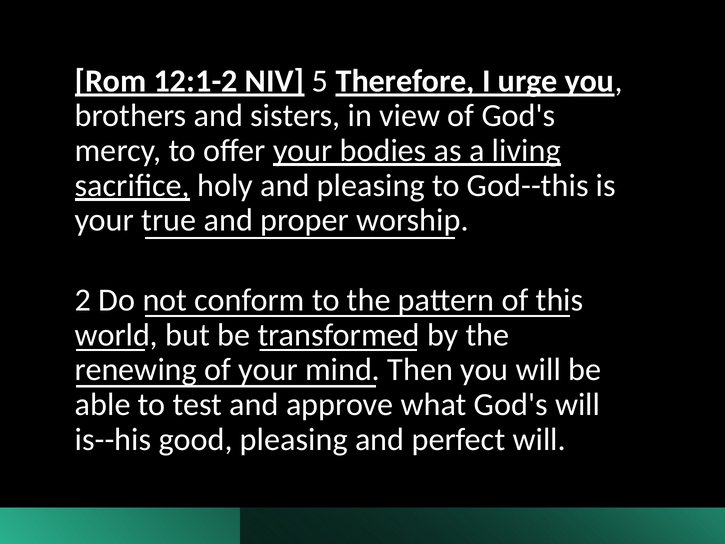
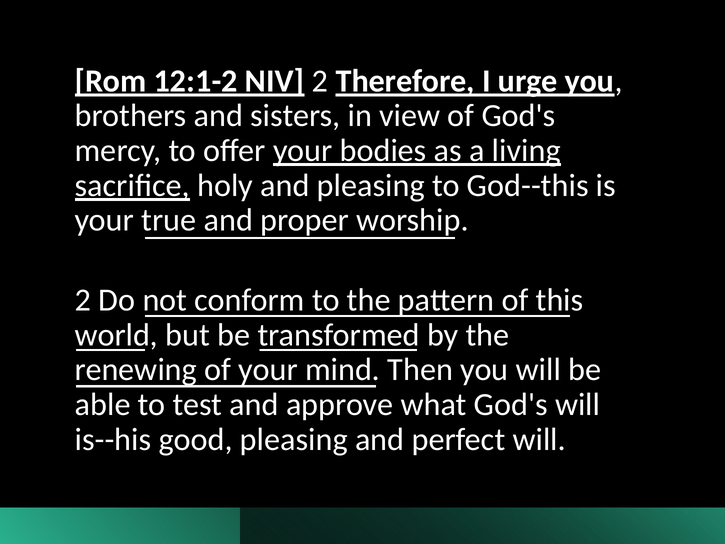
5 at (320, 81): 5 -> 2
